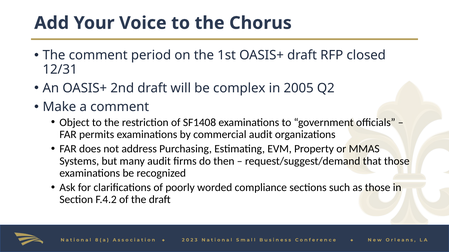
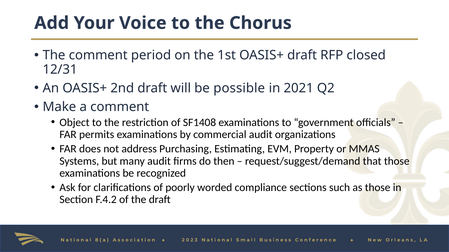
complex: complex -> possible
2005: 2005 -> 2021
